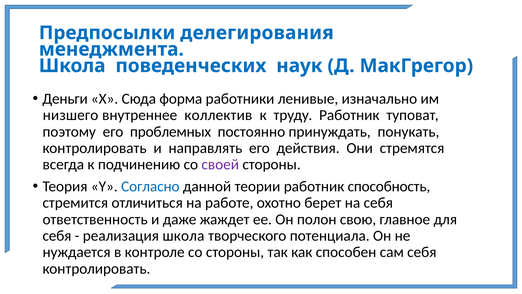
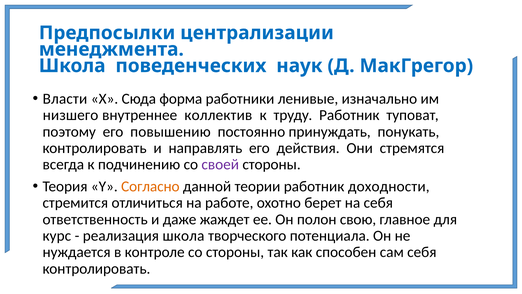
делегирования: делегирования -> централизации
Деньги: Деньги -> Власти
проблемных: проблемных -> повышению
Согласно colour: blue -> orange
способность: способность -> доходности
себя at (57, 235): себя -> курс
